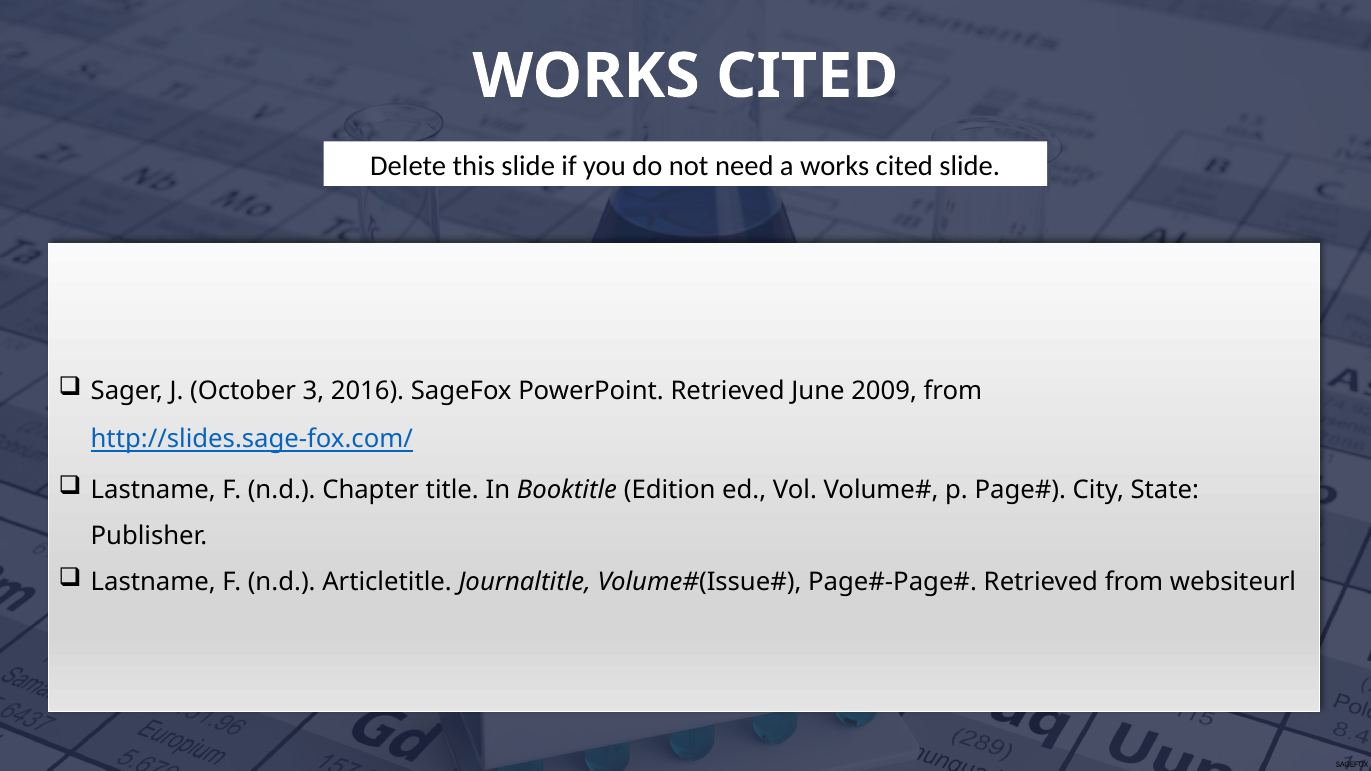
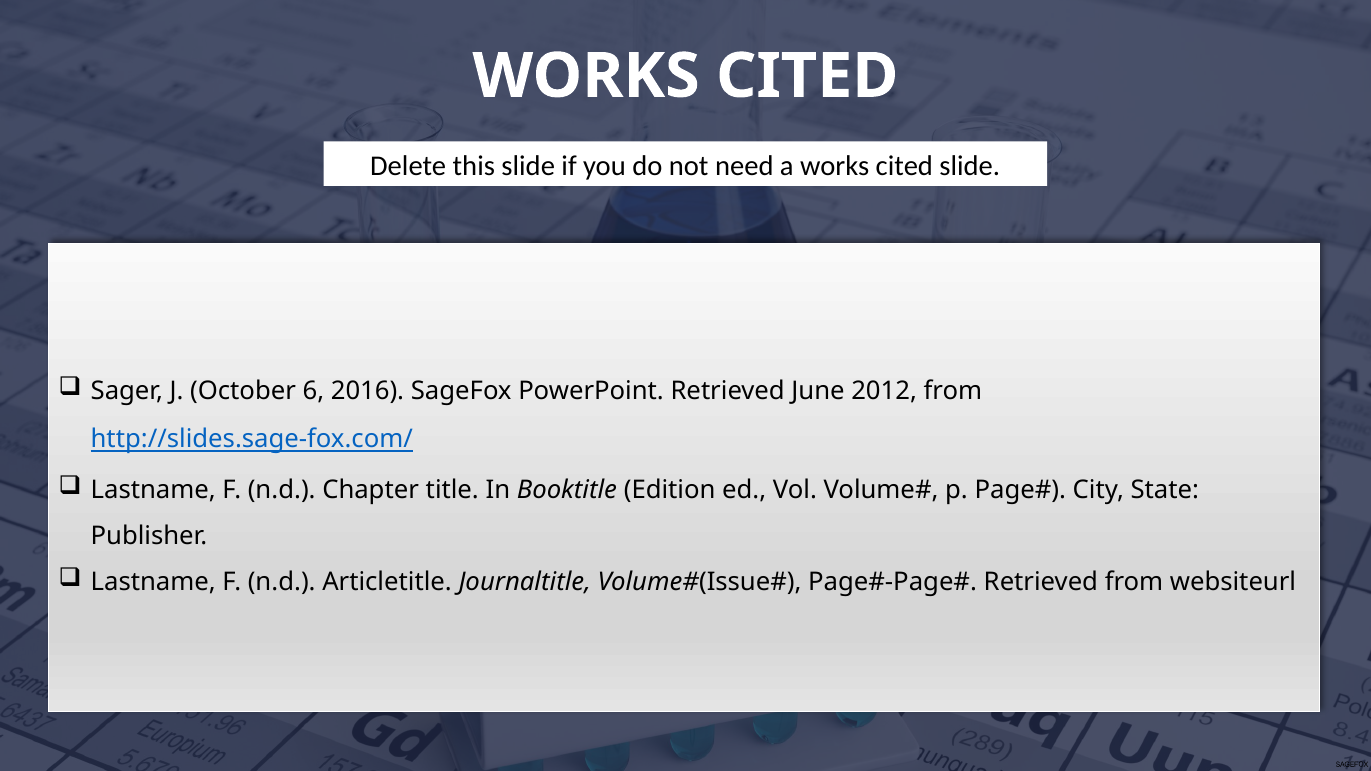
3: 3 -> 6
2009: 2009 -> 2012
